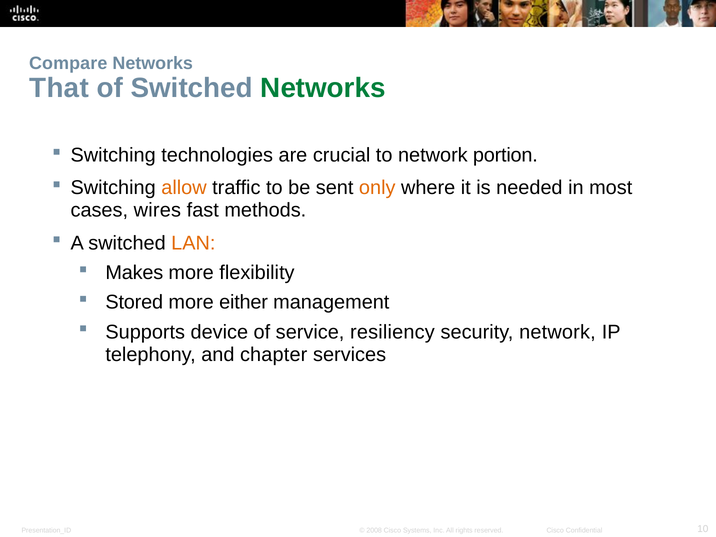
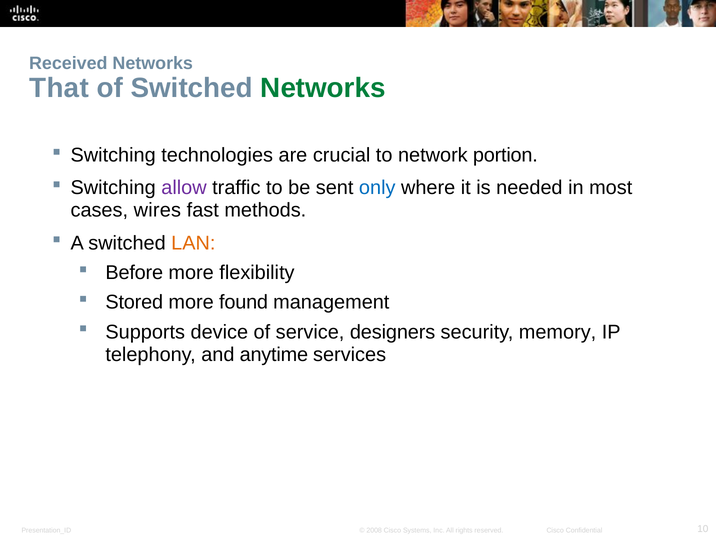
Compare: Compare -> Received
allow colour: orange -> purple
only colour: orange -> blue
Makes: Makes -> Before
either: either -> found
resiliency: resiliency -> designers
security network: network -> memory
chapter: chapter -> anytime
